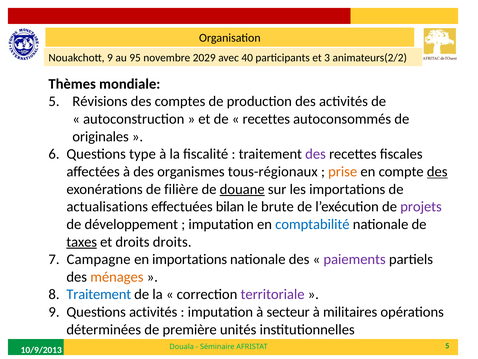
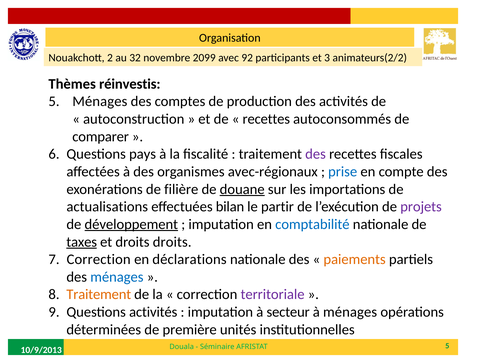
Nouakchott 9: 9 -> 2
95: 95 -> 32
2029: 2029 -> 2099
40: 40 -> 92
mondiale: mondiale -> réinvestis
Révisions at (100, 101): Révisions -> Ménages
originales: originales -> comparer
type: type -> pays
tous-régionaux: tous-régionaux -> avec-régionaux
prise colour: orange -> blue
des at (437, 171) underline: present -> none
brute: brute -> partir
développement underline: none -> present
7 Campagne: Campagne -> Correction
en importations: importations -> déclarations
paiements colour: purple -> orange
ménages at (117, 277) colour: orange -> blue
Traitement at (99, 294) colour: blue -> orange
à militaires: militaires -> ménages
